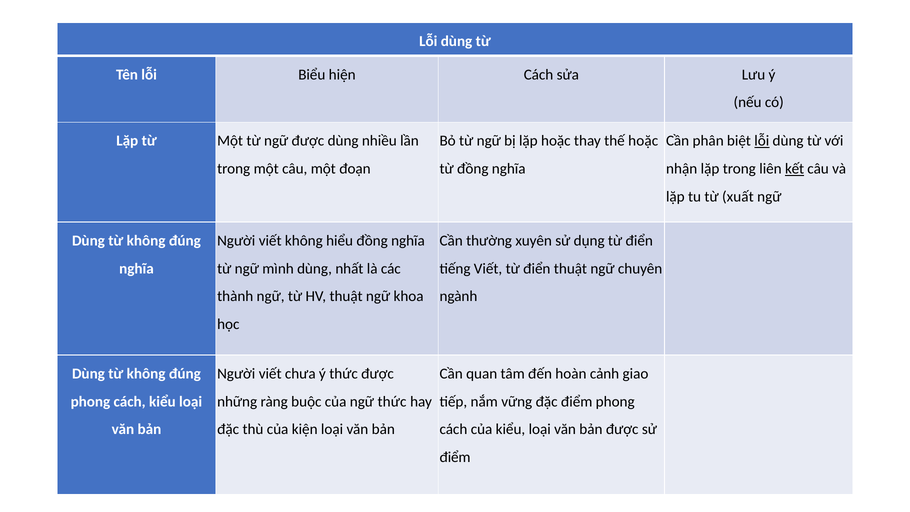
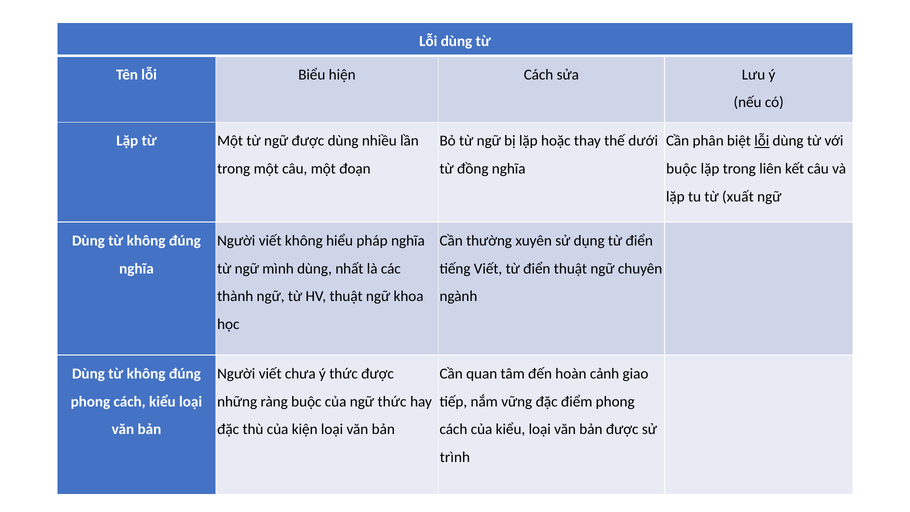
thế hoặc: hoặc -> dưới
nhận at (682, 169): nhận -> buộc
kết underline: present -> none
hiểu đồng: đồng -> pháp
điểm at (455, 457): điểm -> trình
